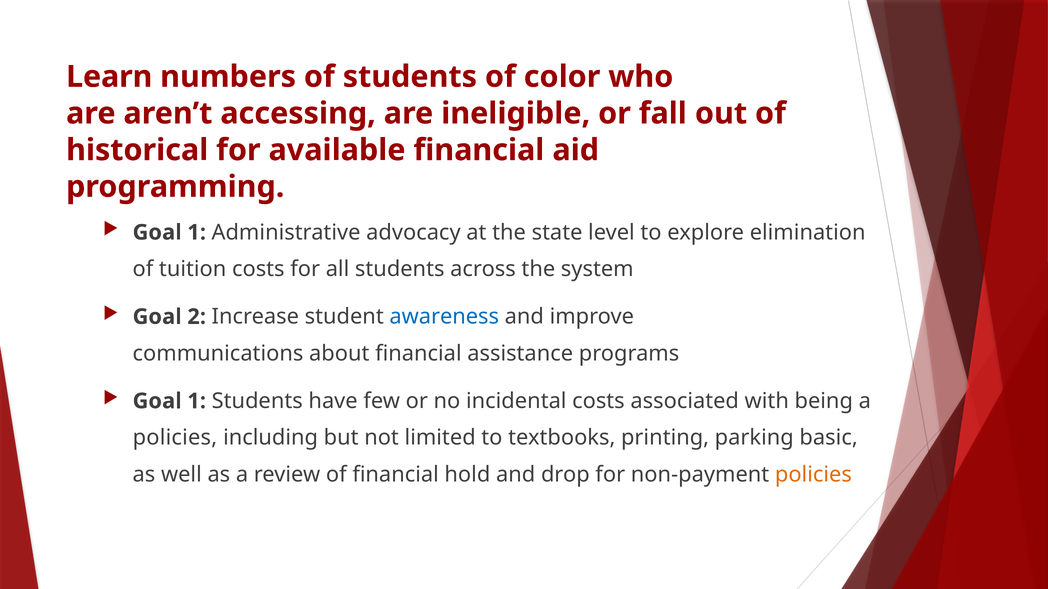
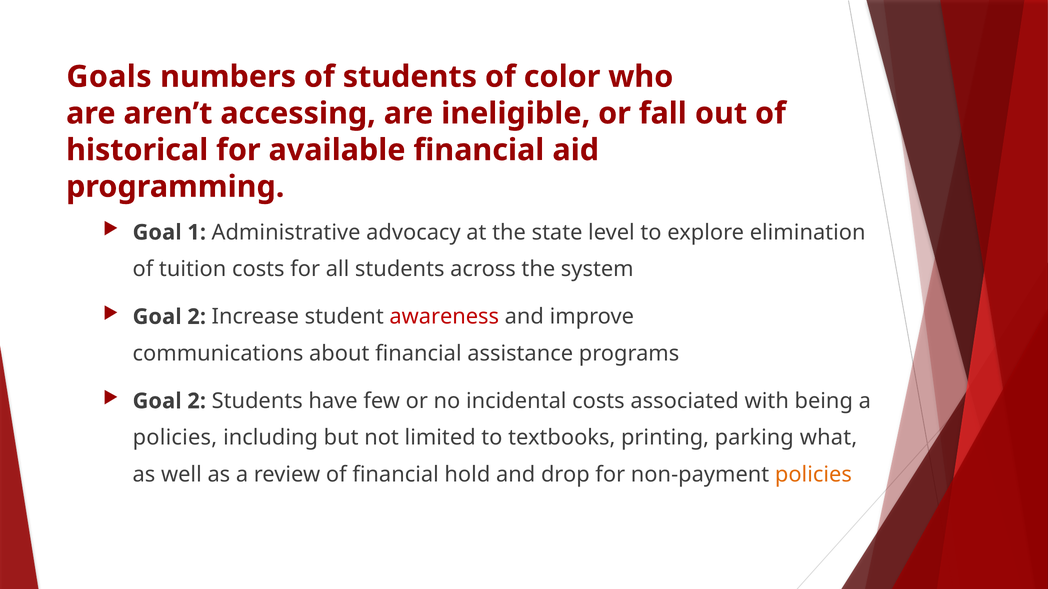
Learn: Learn -> Goals
awareness colour: blue -> red
1 at (197, 401): 1 -> 2
basic: basic -> what
